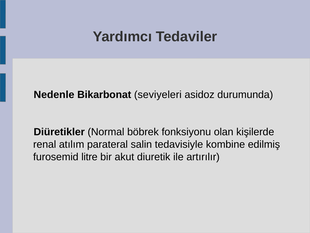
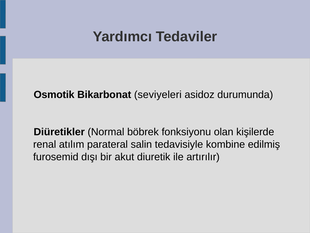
Nedenle: Nedenle -> Osmotik
litre: litre -> dışı
